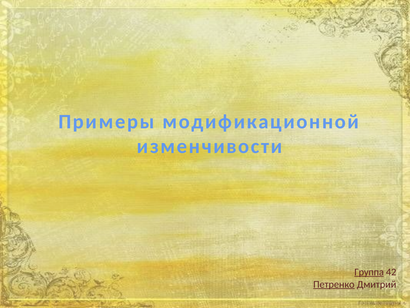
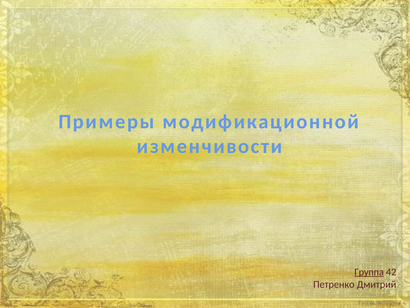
Петренко underline: present -> none
